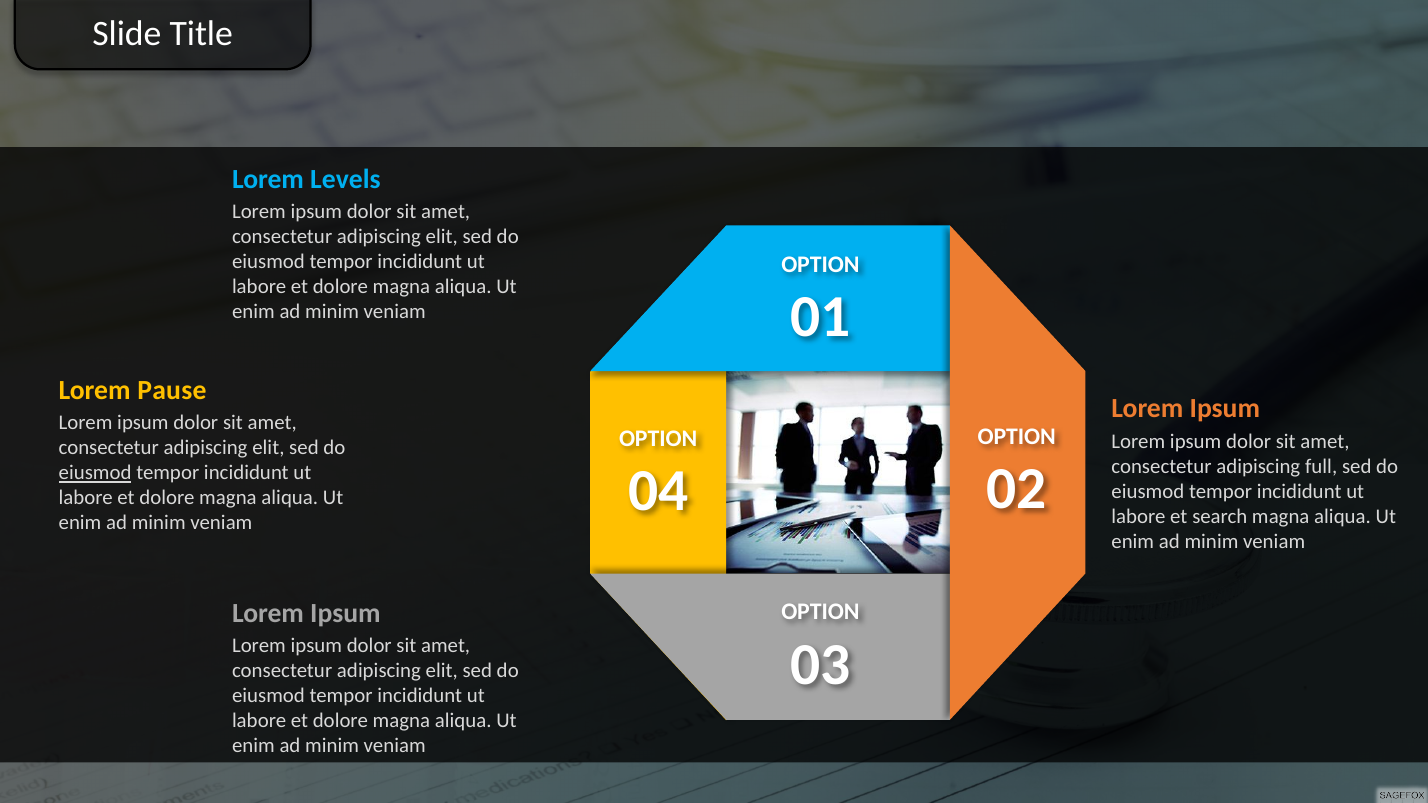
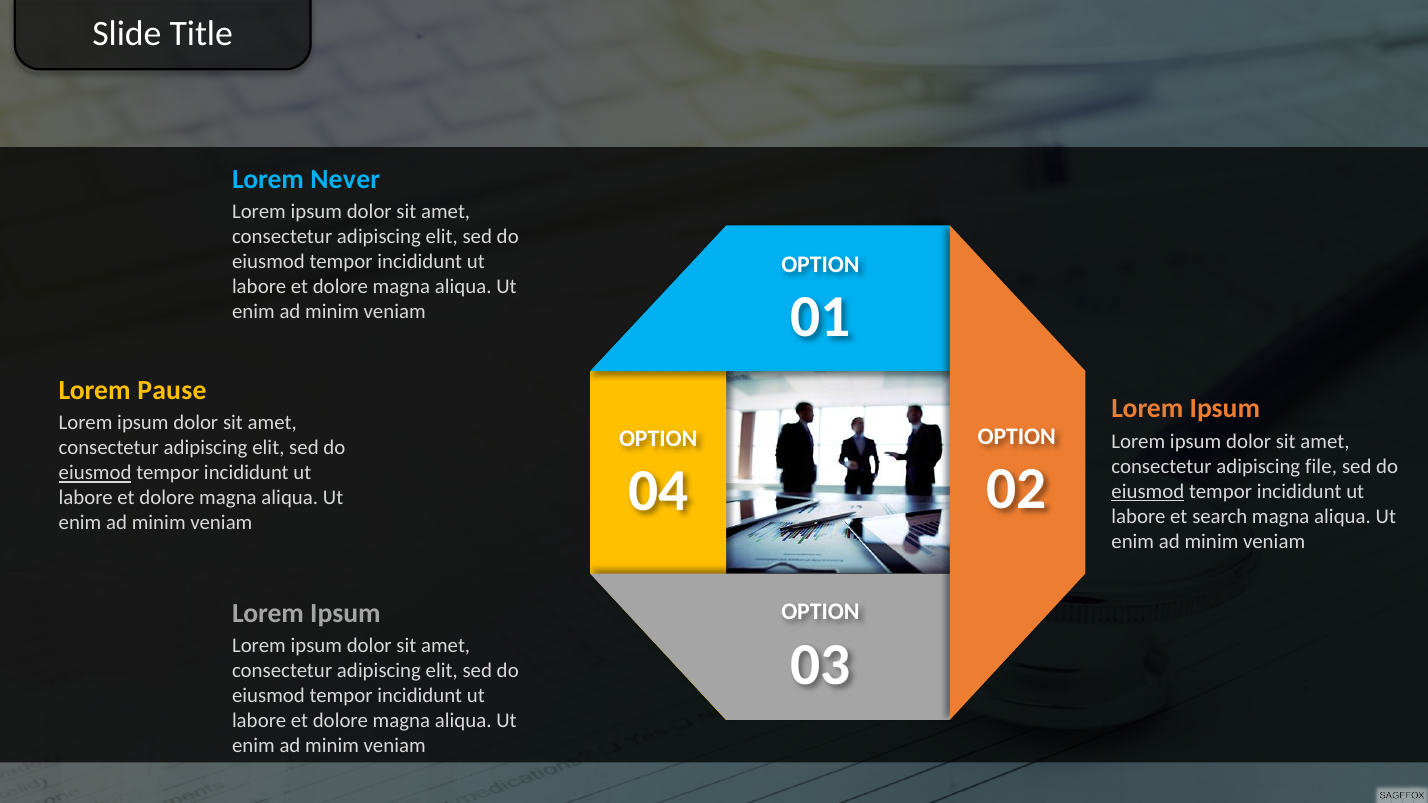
Levels: Levels -> Never
full: full -> file
eiusmod at (1148, 492) underline: none -> present
